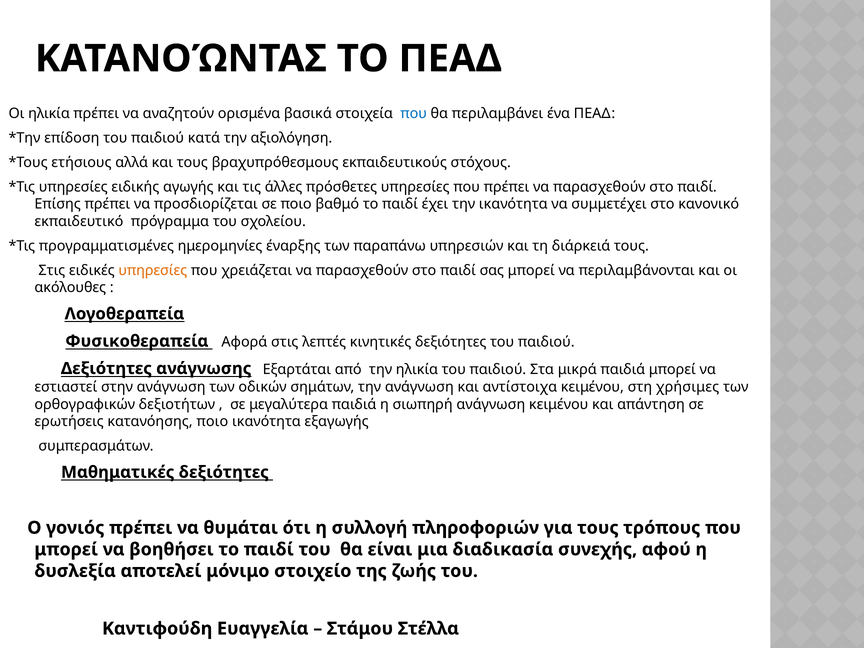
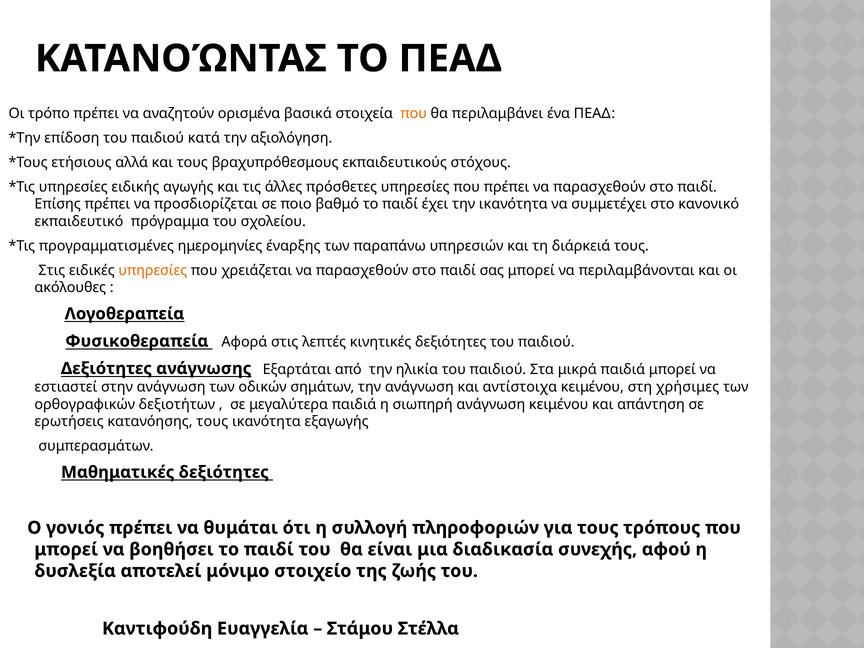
Οι ηλικία: ηλικία -> τρόπο
που at (414, 113) colour: blue -> orange
κατανόησης ποιο: ποιο -> τους
